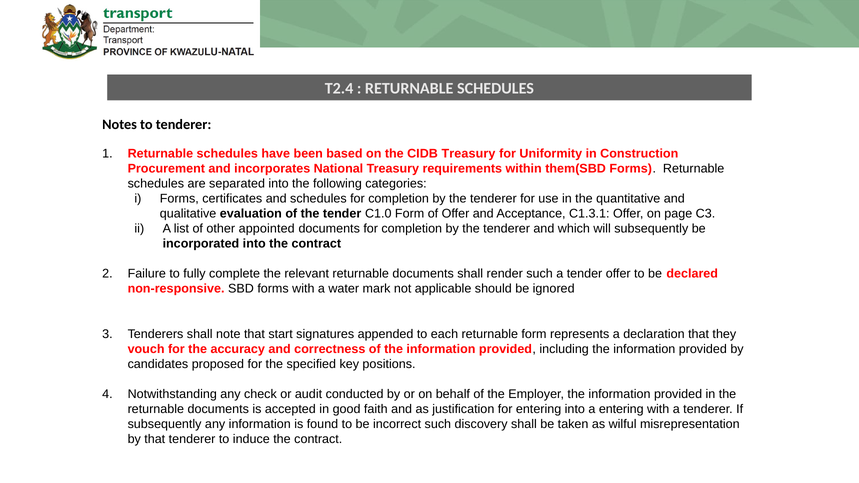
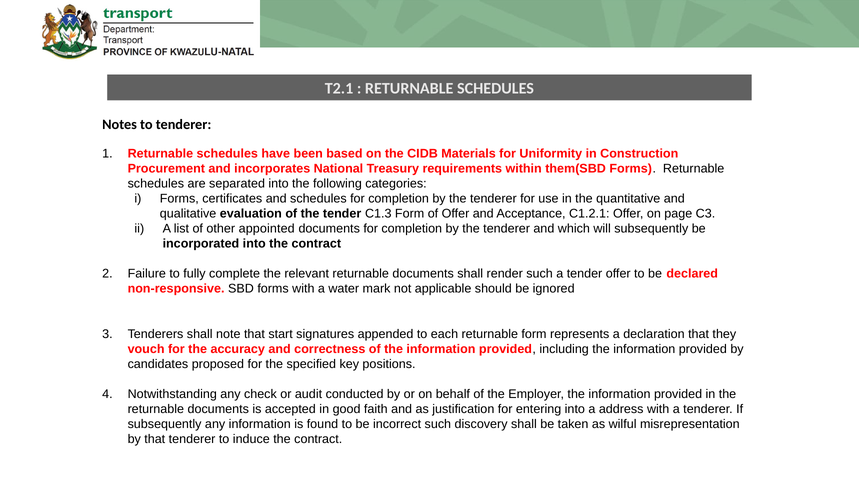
T2.4: T2.4 -> T2.1
CIDB Treasury: Treasury -> Materials
C1.0: C1.0 -> C1.3
C1.3.1: C1.3.1 -> C1.2.1
a entering: entering -> address
